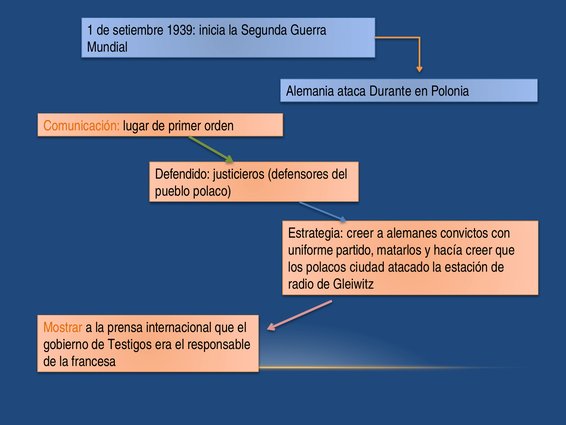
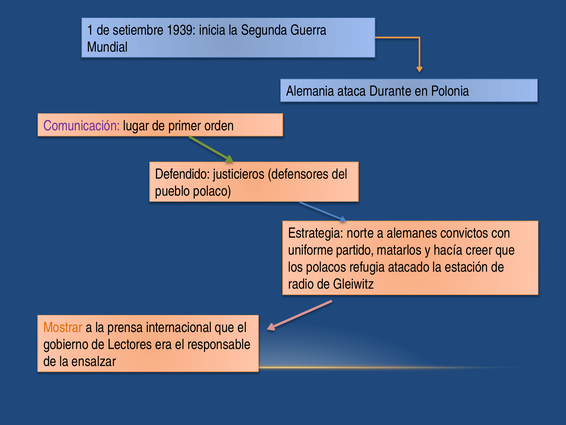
Comunicación colour: orange -> purple
Estrategia creer: creer -> norte
ciudad: ciudad -> refugia
Testigos: Testigos -> Lectores
francesa: francesa -> ensalzar
